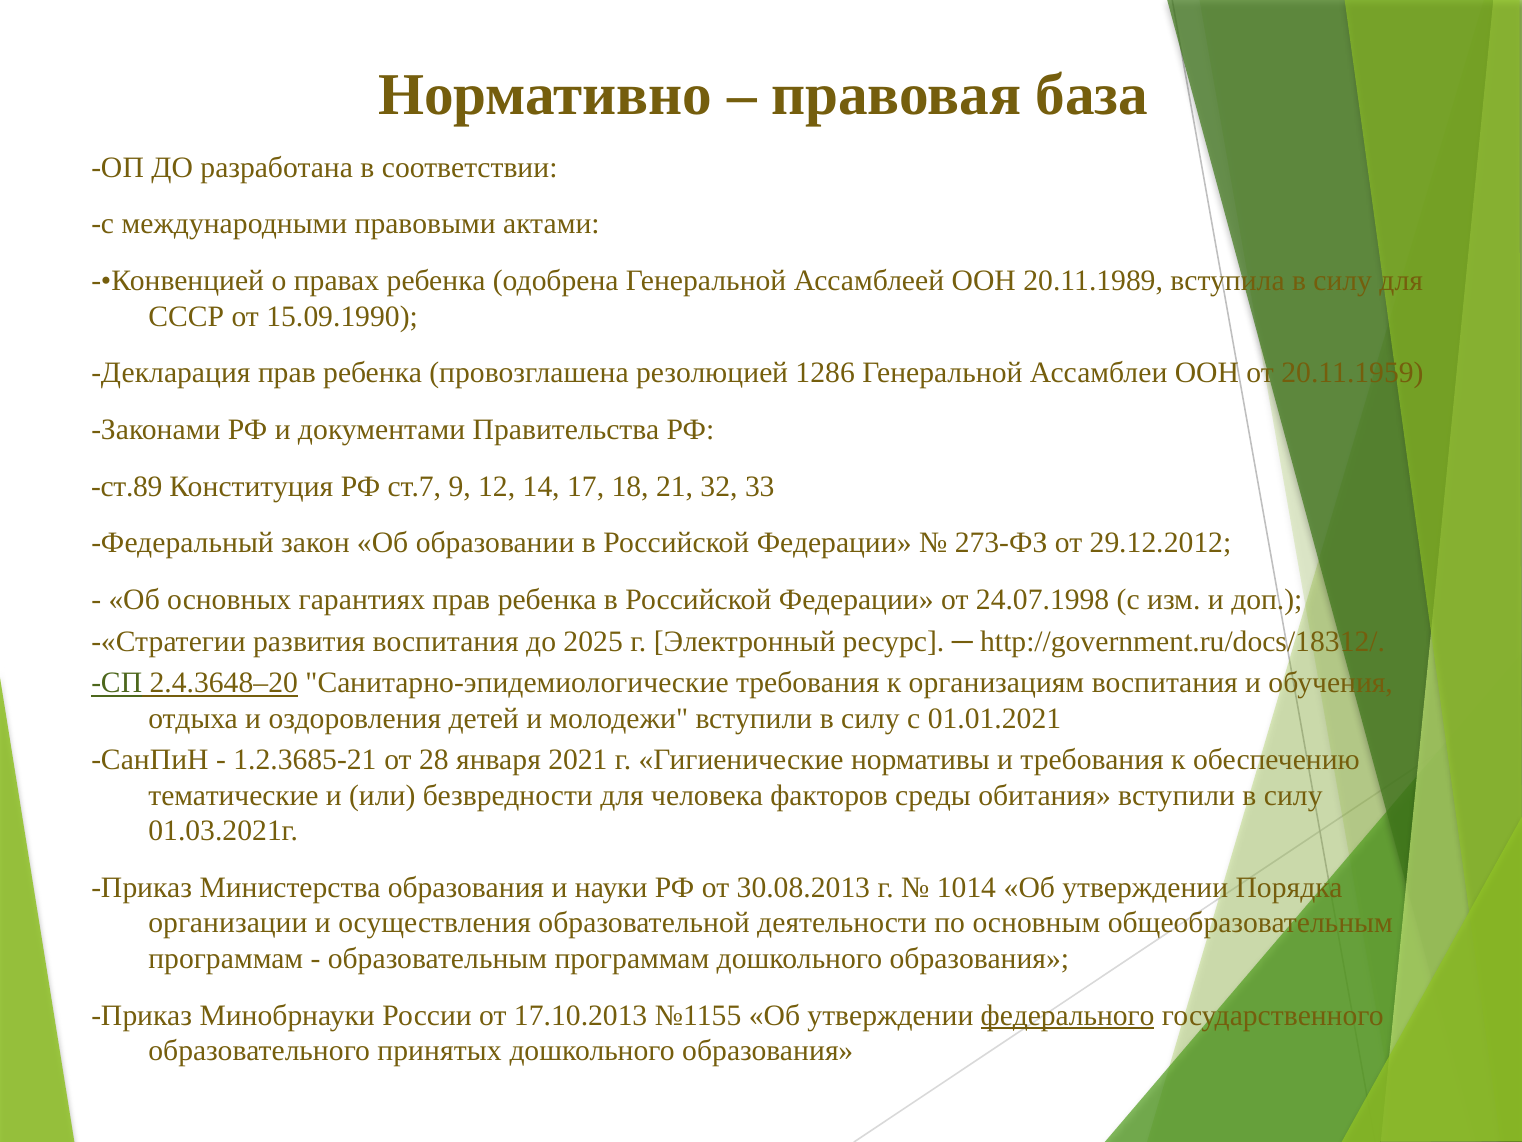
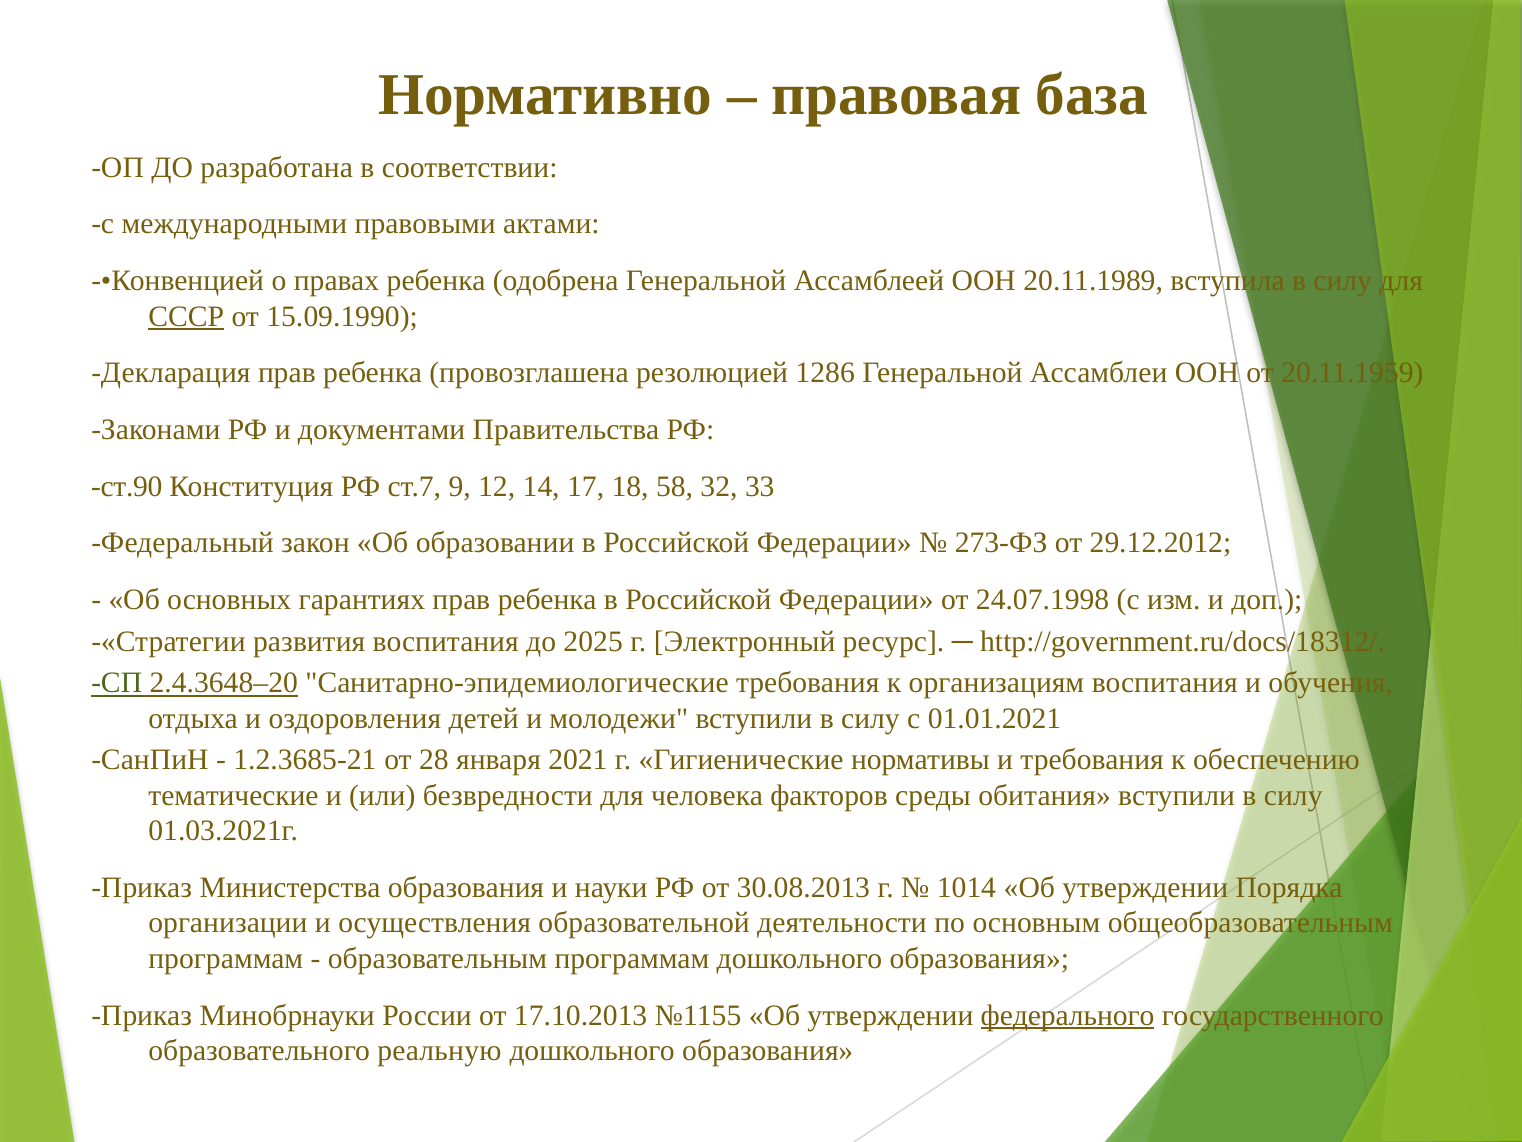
СССР underline: none -> present
ст.89: ст.89 -> ст.90
21: 21 -> 58
принятых: принятых -> реальную
